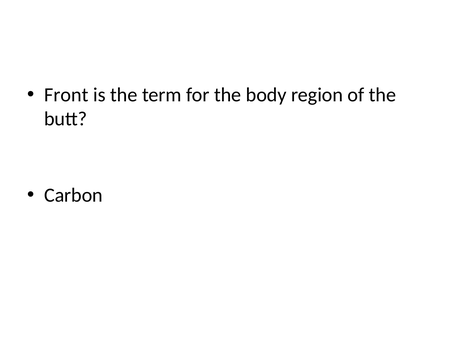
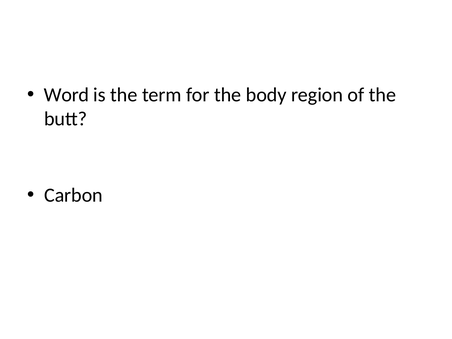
Front: Front -> Word
